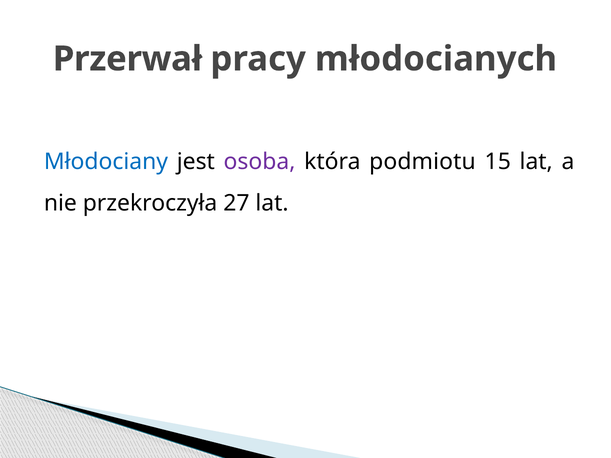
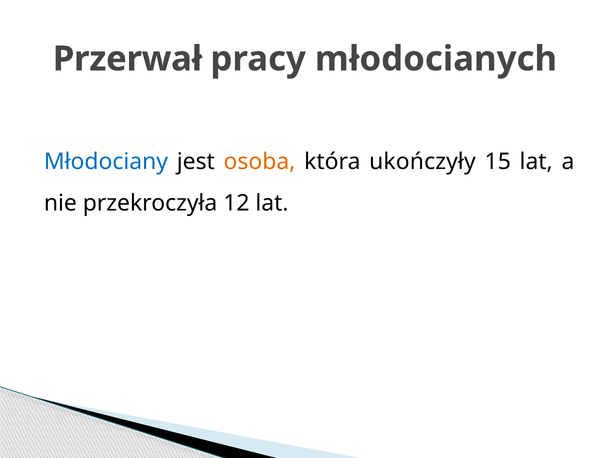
osoba colour: purple -> orange
podmiotu: podmiotu -> ukończyły
27: 27 -> 12
